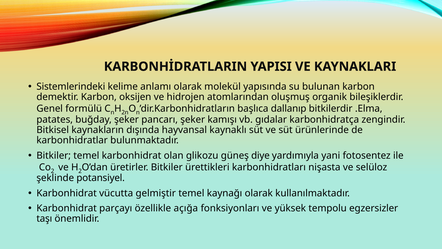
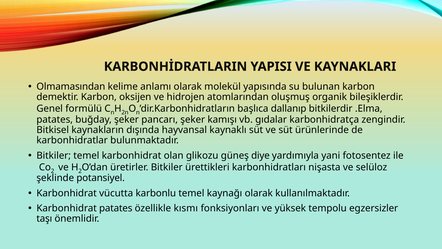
Sistemlerindeki: Sistemlerindeki -> Olmamasından
gelmiştir: gelmiştir -> karbonlu
Karbonhidrat parçayı: parçayı -> patates
açığa: açığa -> kısmı
